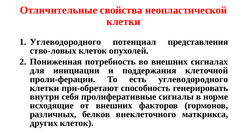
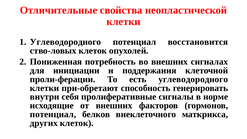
представления: представления -> восстановится
различных at (53, 114): различных -> потенциал
